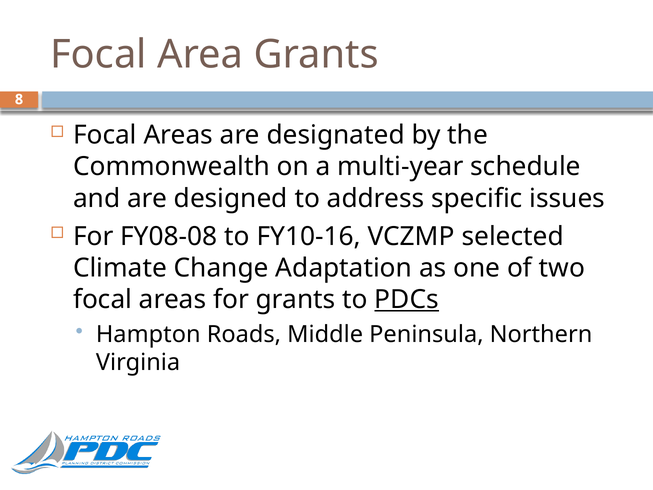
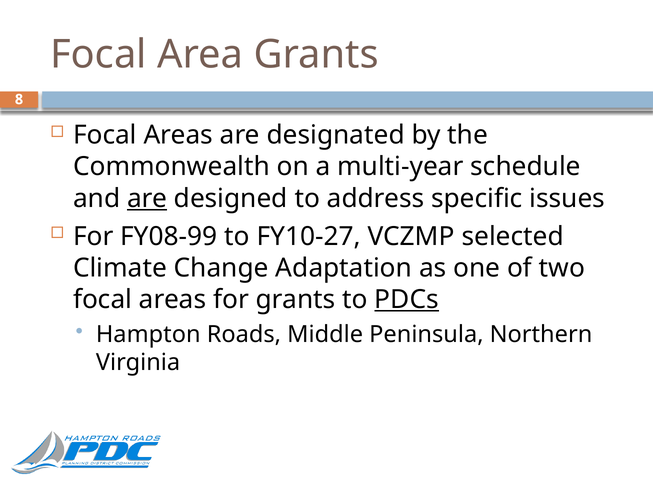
are at (147, 198) underline: none -> present
FY08-08: FY08-08 -> FY08-99
FY10-16: FY10-16 -> FY10-27
